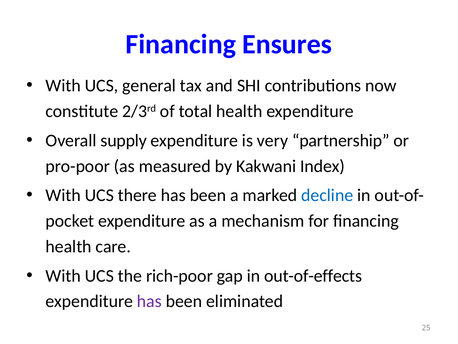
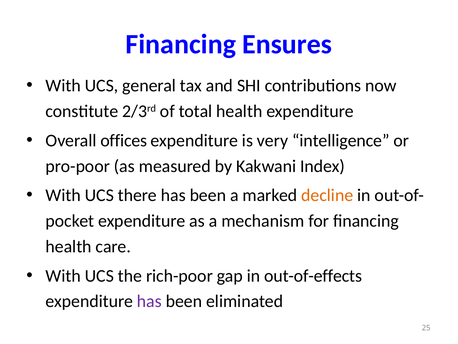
supply: supply -> offices
partnership: partnership -> intelligence
decline colour: blue -> orange
